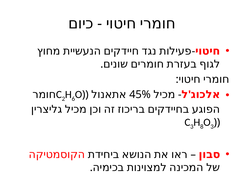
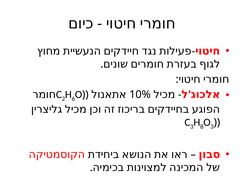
45%: 45% -> 10%
